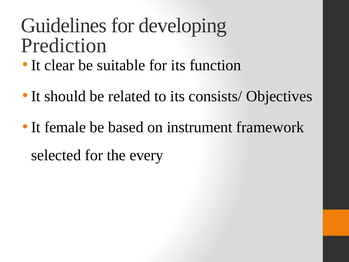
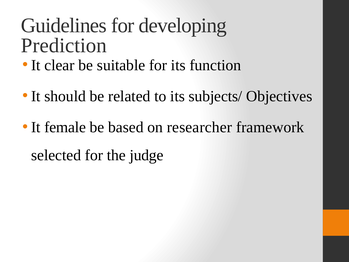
consists/: consists/ -> subjects/
instrument: instrument -> researcher
every: every -> judge
